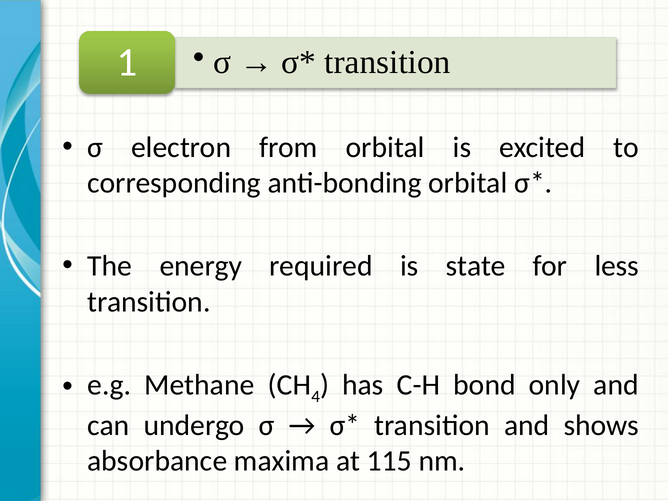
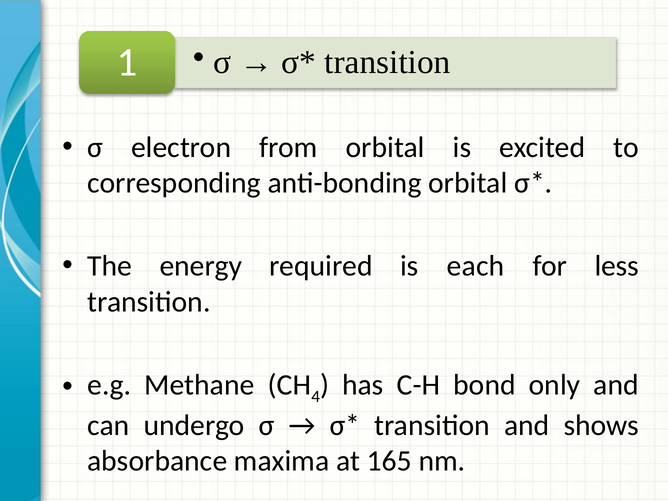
state: state -> each
115: 115 -> 165
